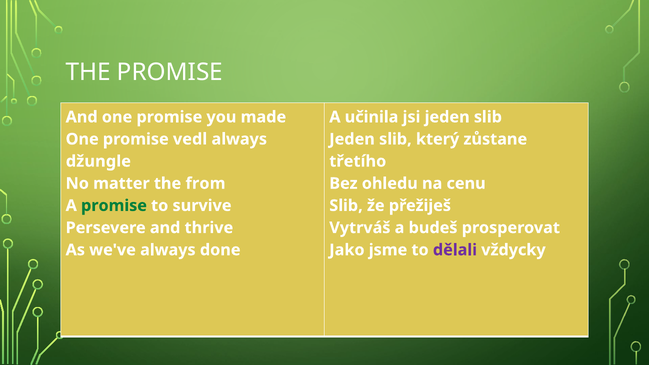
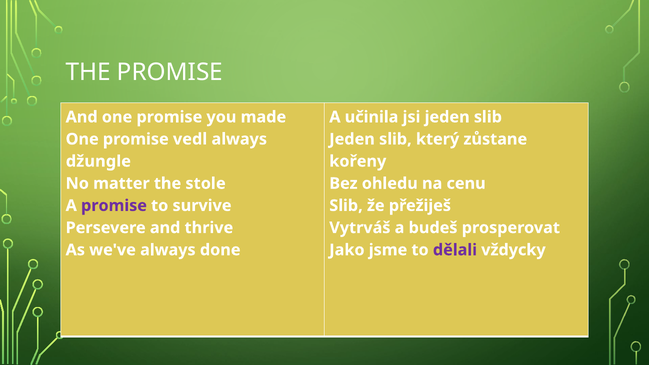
třetího: třetího -> kořeny
from: from -> stole
promise at (114, 206) colour: green -> purple
